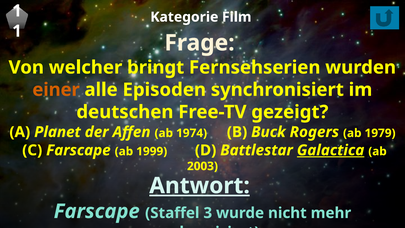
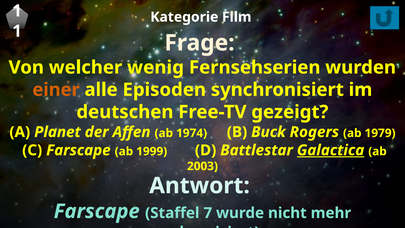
bringt: bringt -> wenig
Antwort underline: present -> none
3: 3 -> 7
